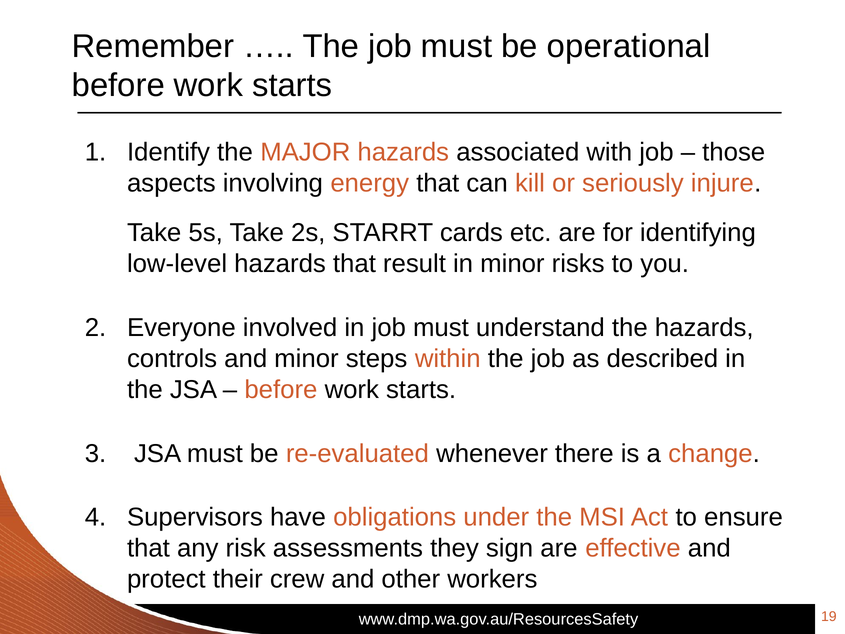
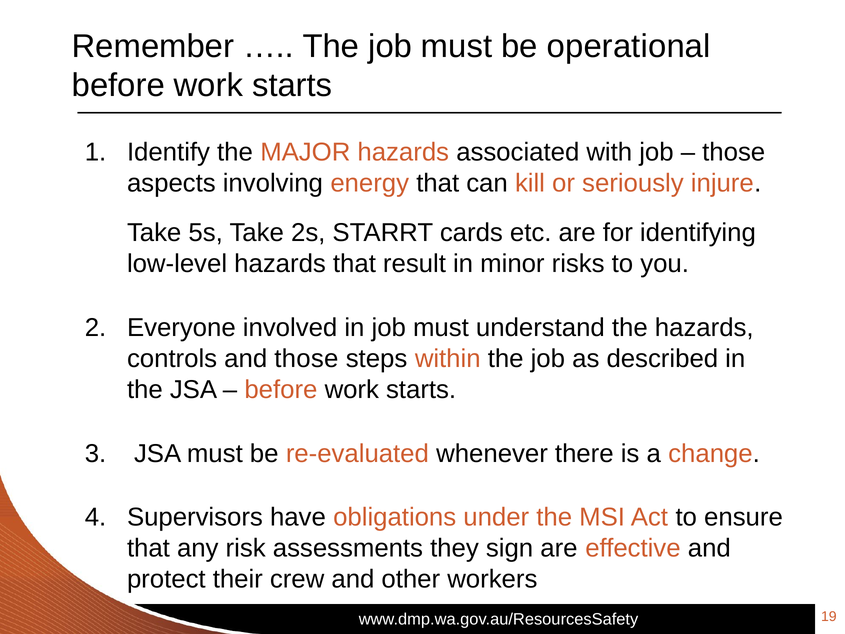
and minor: minor -> those
